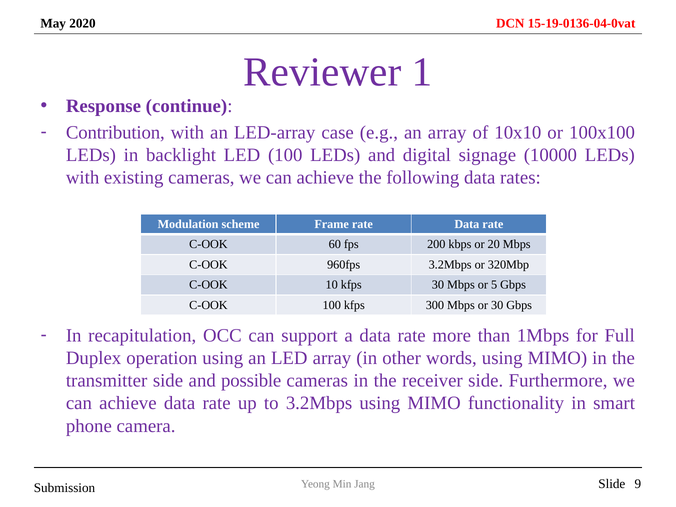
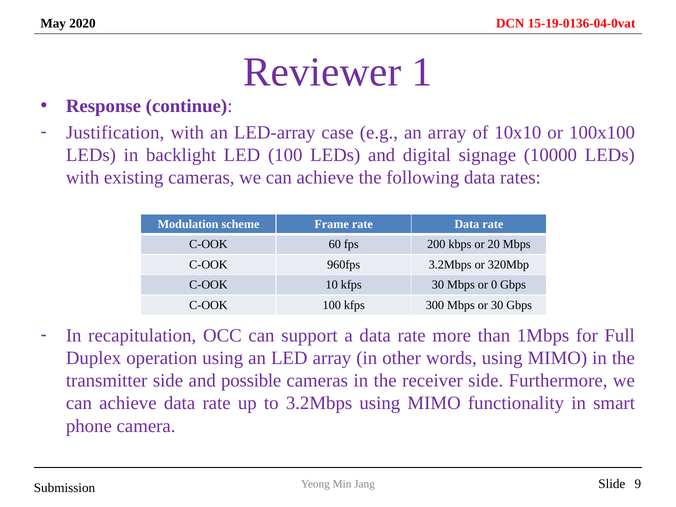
Contribution: Contribution -> Justification
5: 5 -> 0
